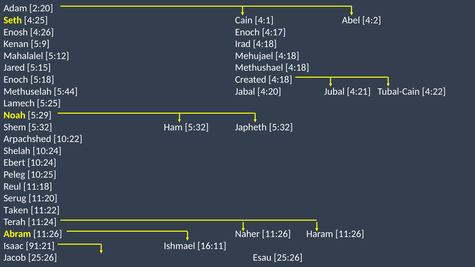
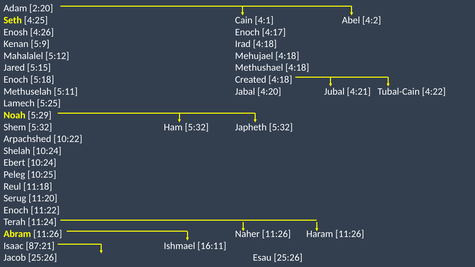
5:44: 5:44 -> 5:11
Taken at (16, 210): Taken -> Enoch
91:21: 91:21 -> 87:21
